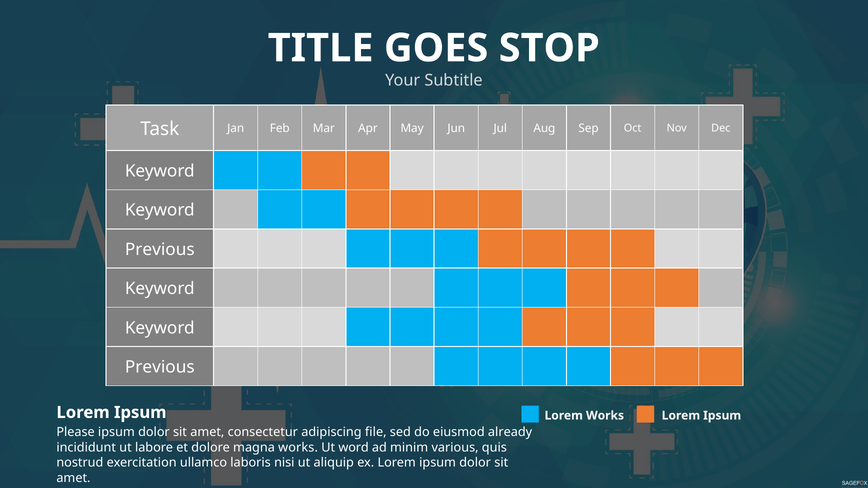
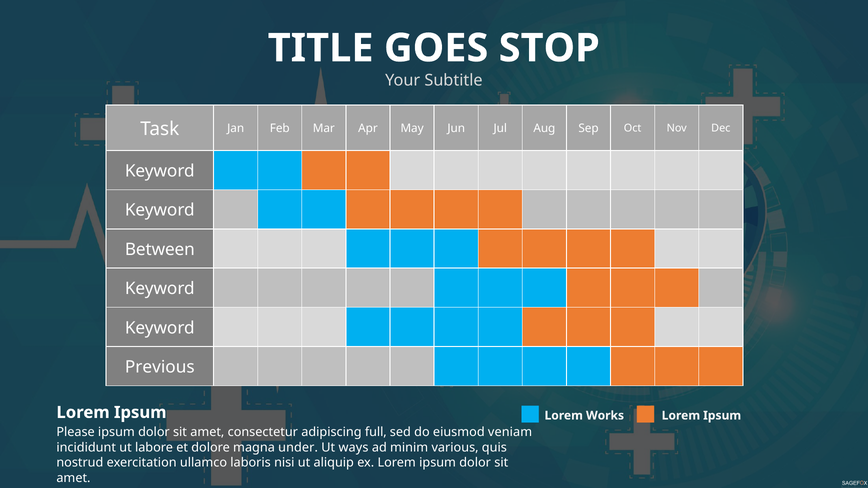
Previous at (160, 250): Previous -> Between
file: file -> full
already: already -> veniam
magna works: works -> under
word: word -> ways
